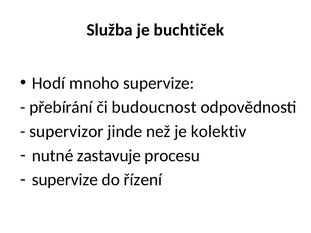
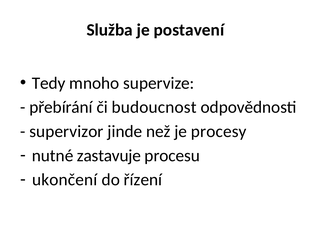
buchtiček: buchtiček -> postavení
Hodí: Hodí -> Tedy
kolektiv: kolektiv -> procesy
supervize at (65, 180): supervize -> ukončení
